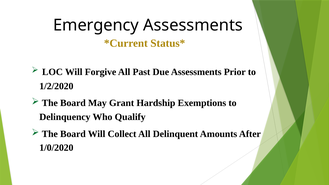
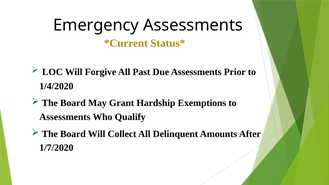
1/2/2020: 1/2/2020 -> 1/4/2020
Delinquency at (65, 117): Delinquency -> Assessments
1/0/2020: 1/0/2020 -> 1/7/2020
